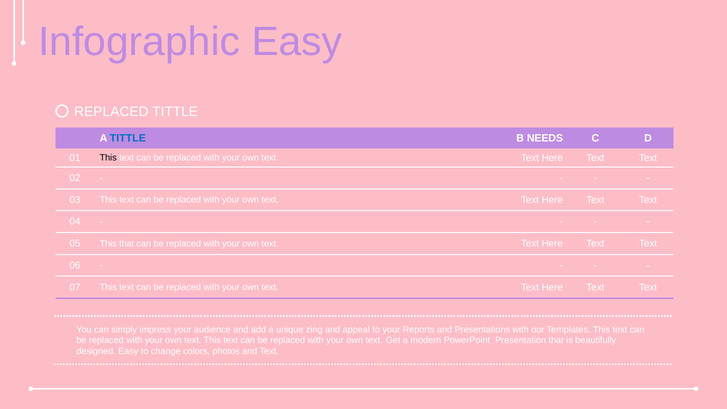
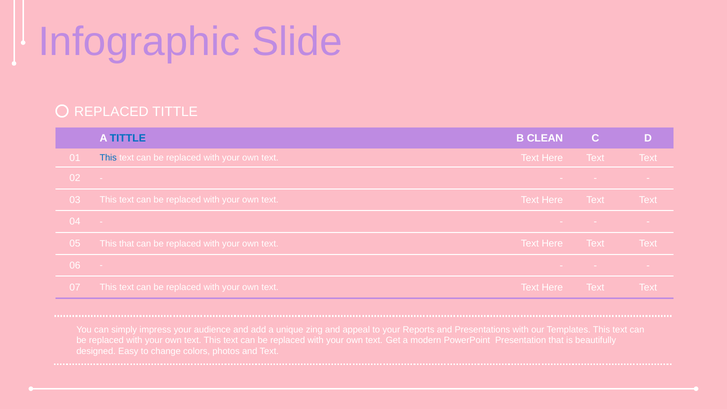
Infographic Easy: Easy -> Slide
NEEDS: NEEDS -> CLEAN
This at (108, 158) colour: black -> blue
